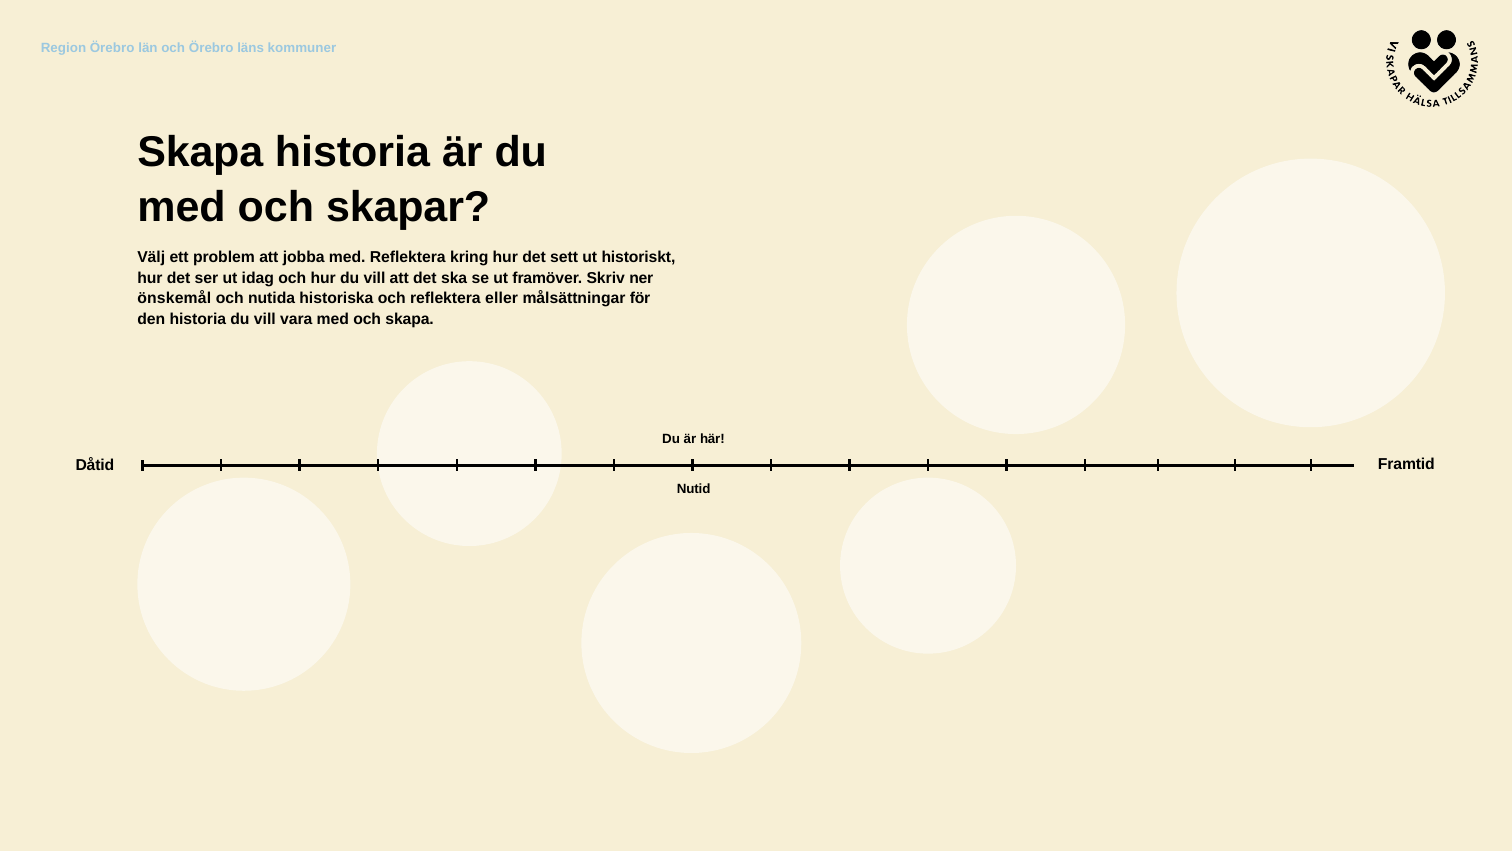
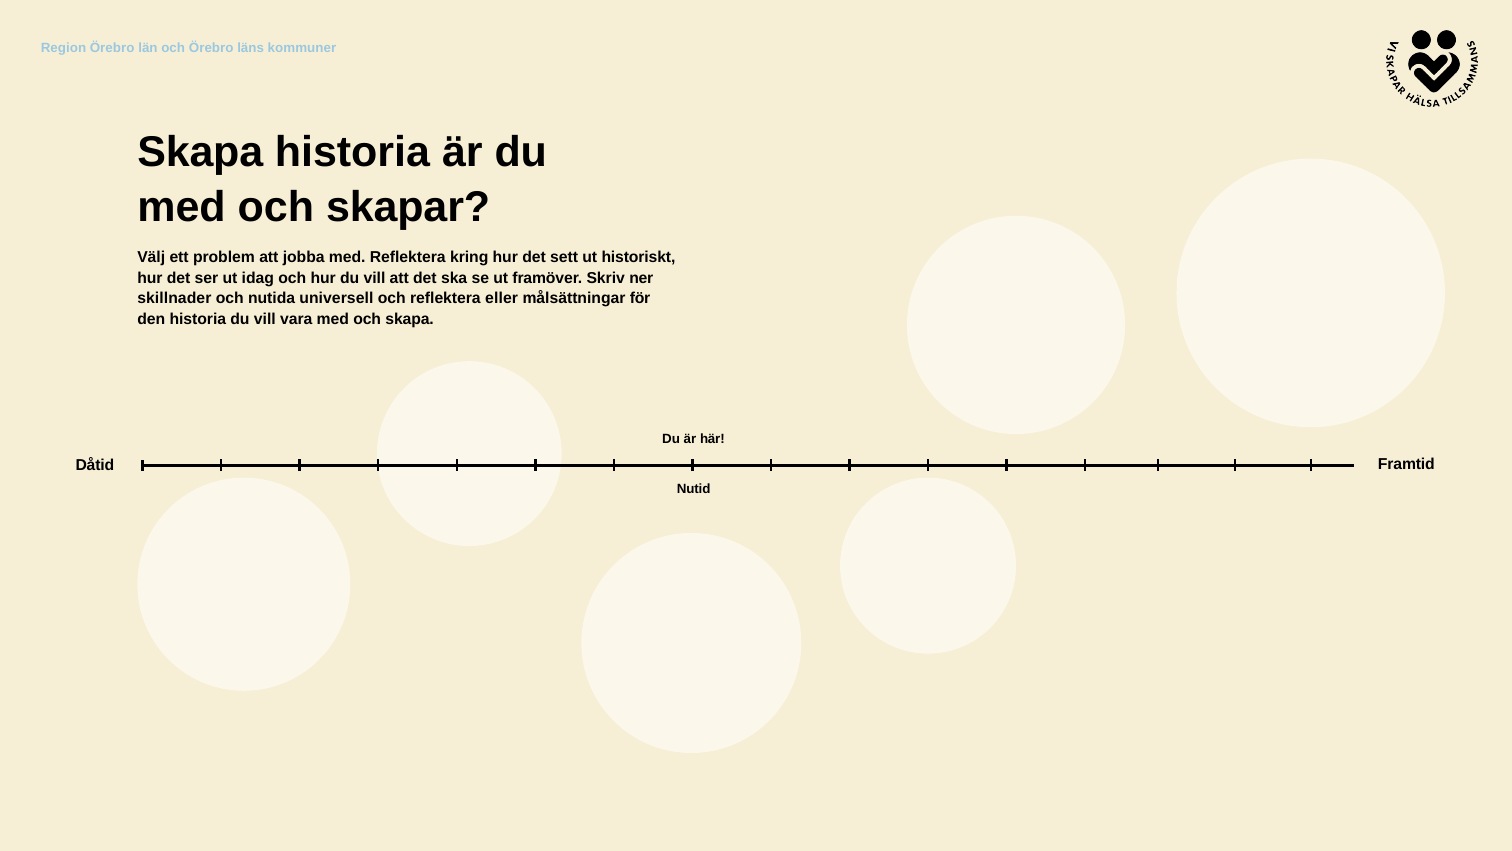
önskemål: önskemål -> skillnader
historiska: historiska -> universell
